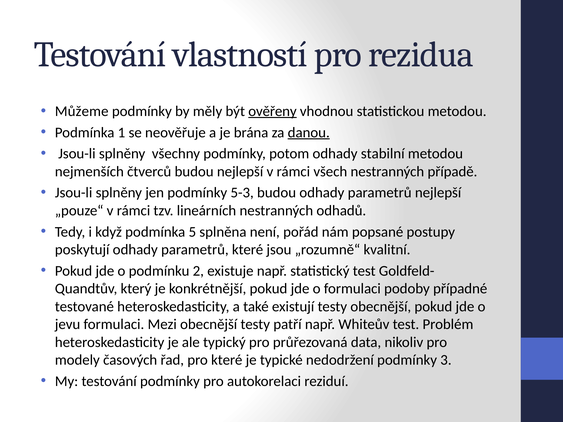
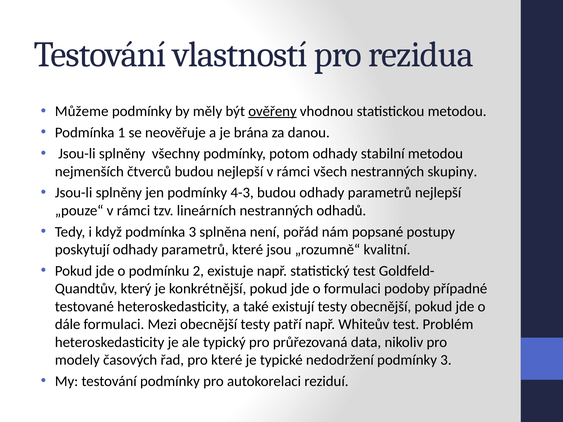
danou underline: present -> none
případě: případě -> skupiny
5-3: 5-3 -> 4-3
podmínka 5: 5 -> 3
jevu: jevu -> dále
